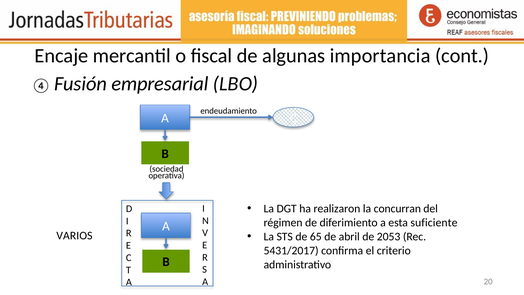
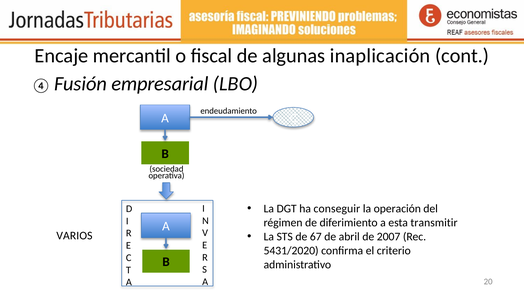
importancia: importancia -> inaplicación
realizaron: realizaron -> conseguir
concurran: concurran -> operación
suficiente: suficiente -> transmitir
65: 65 -> 67
2053: 2053 -> 2007
5431/2017: 5431/2017 -> 5431/2020
